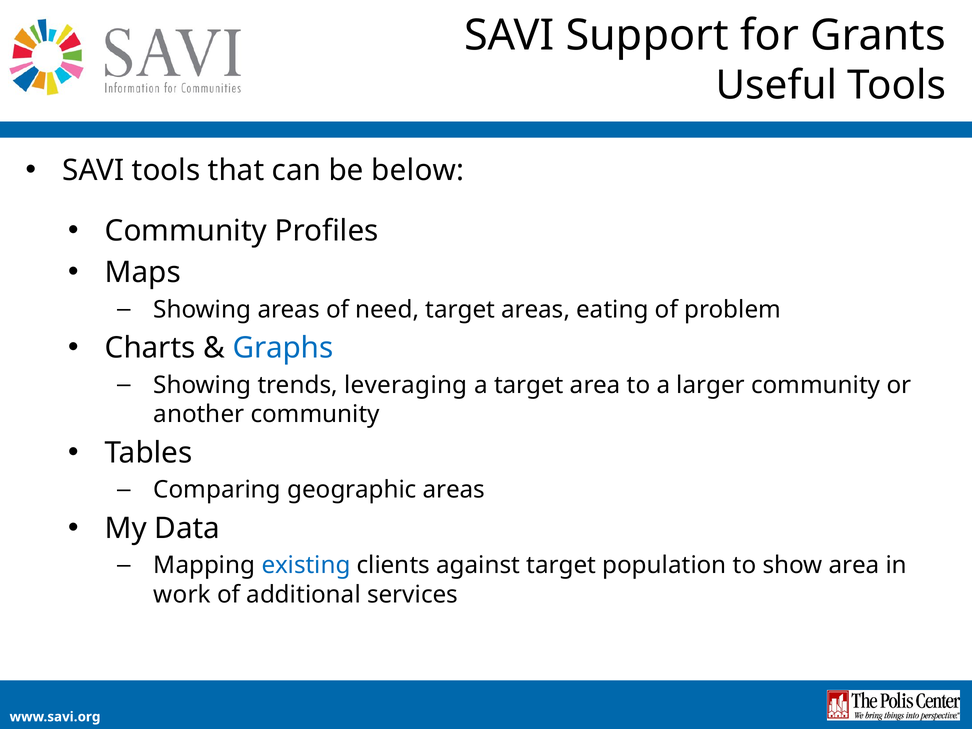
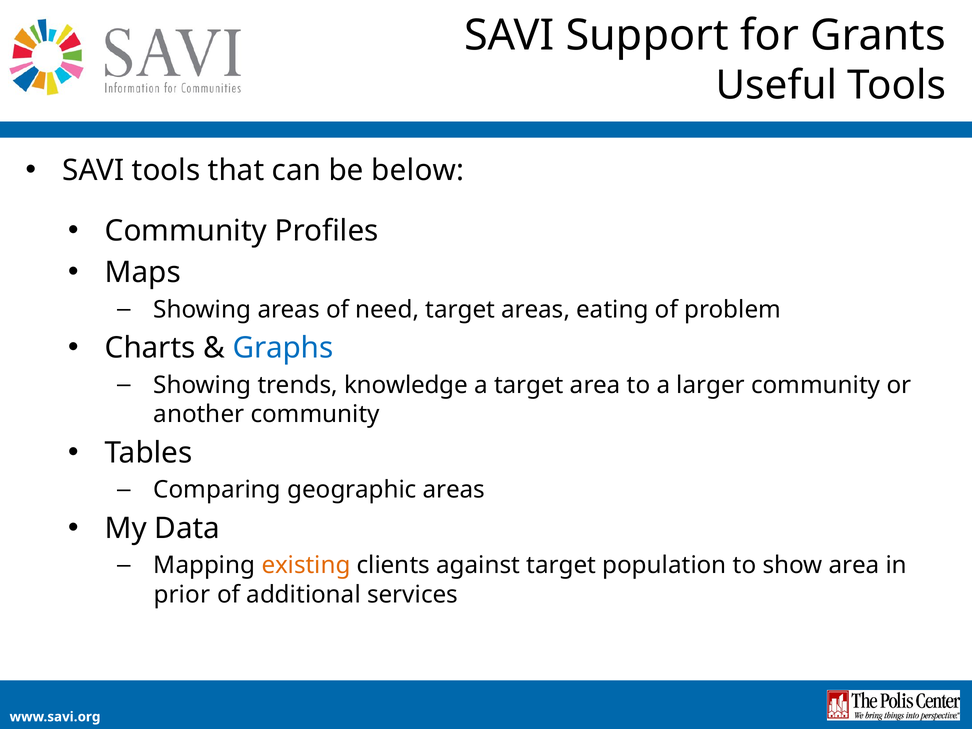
leveraging: leveraging -> knowledge
existing colour: blue -> orange
work: work -> prior
